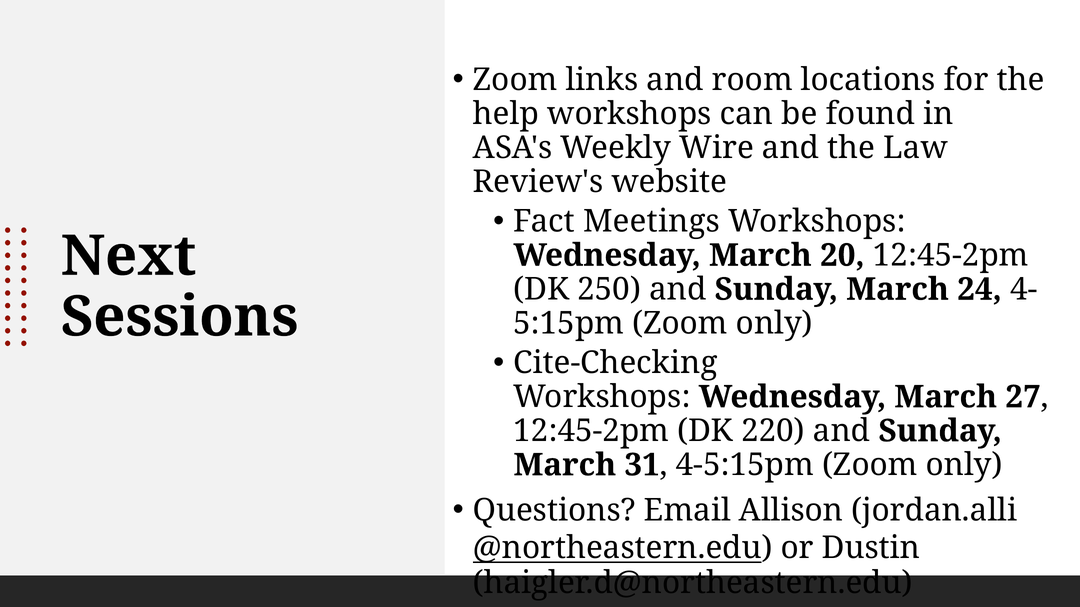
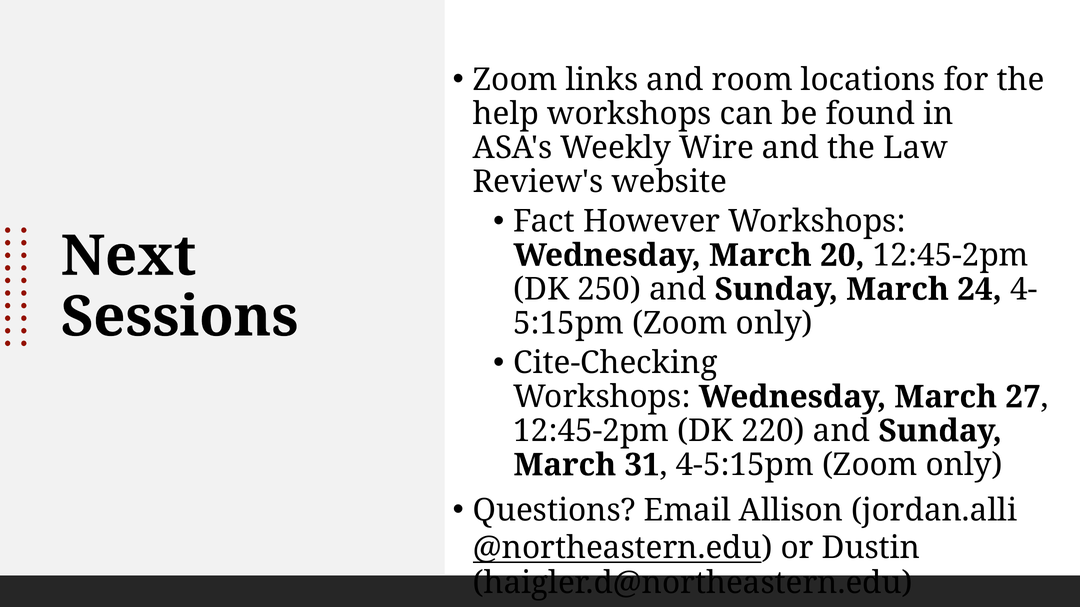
Meetings: Meetings -> However
